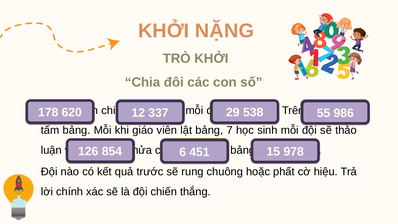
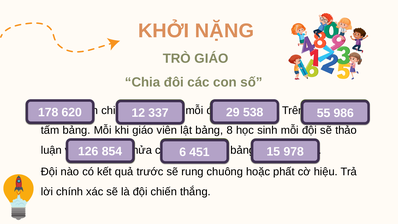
TRÒ KHỞI: KHỞI -> GIÁO
bảng 7: 7 -> 8
